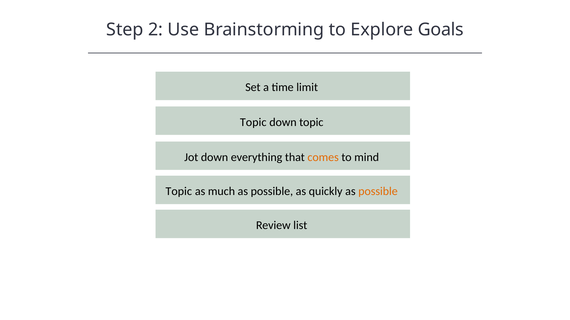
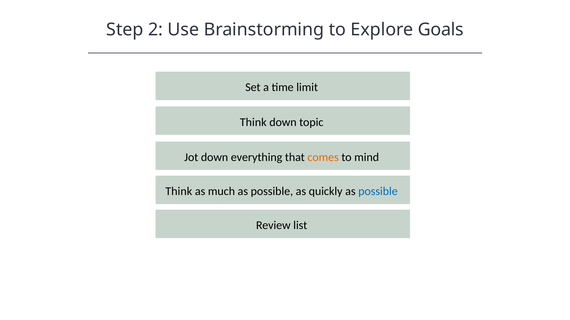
Topic at (253, 122): Topic -> Think
Topic at (179, 192): Topic -> Think
possible at (378, 192) colour: orange -> blue
